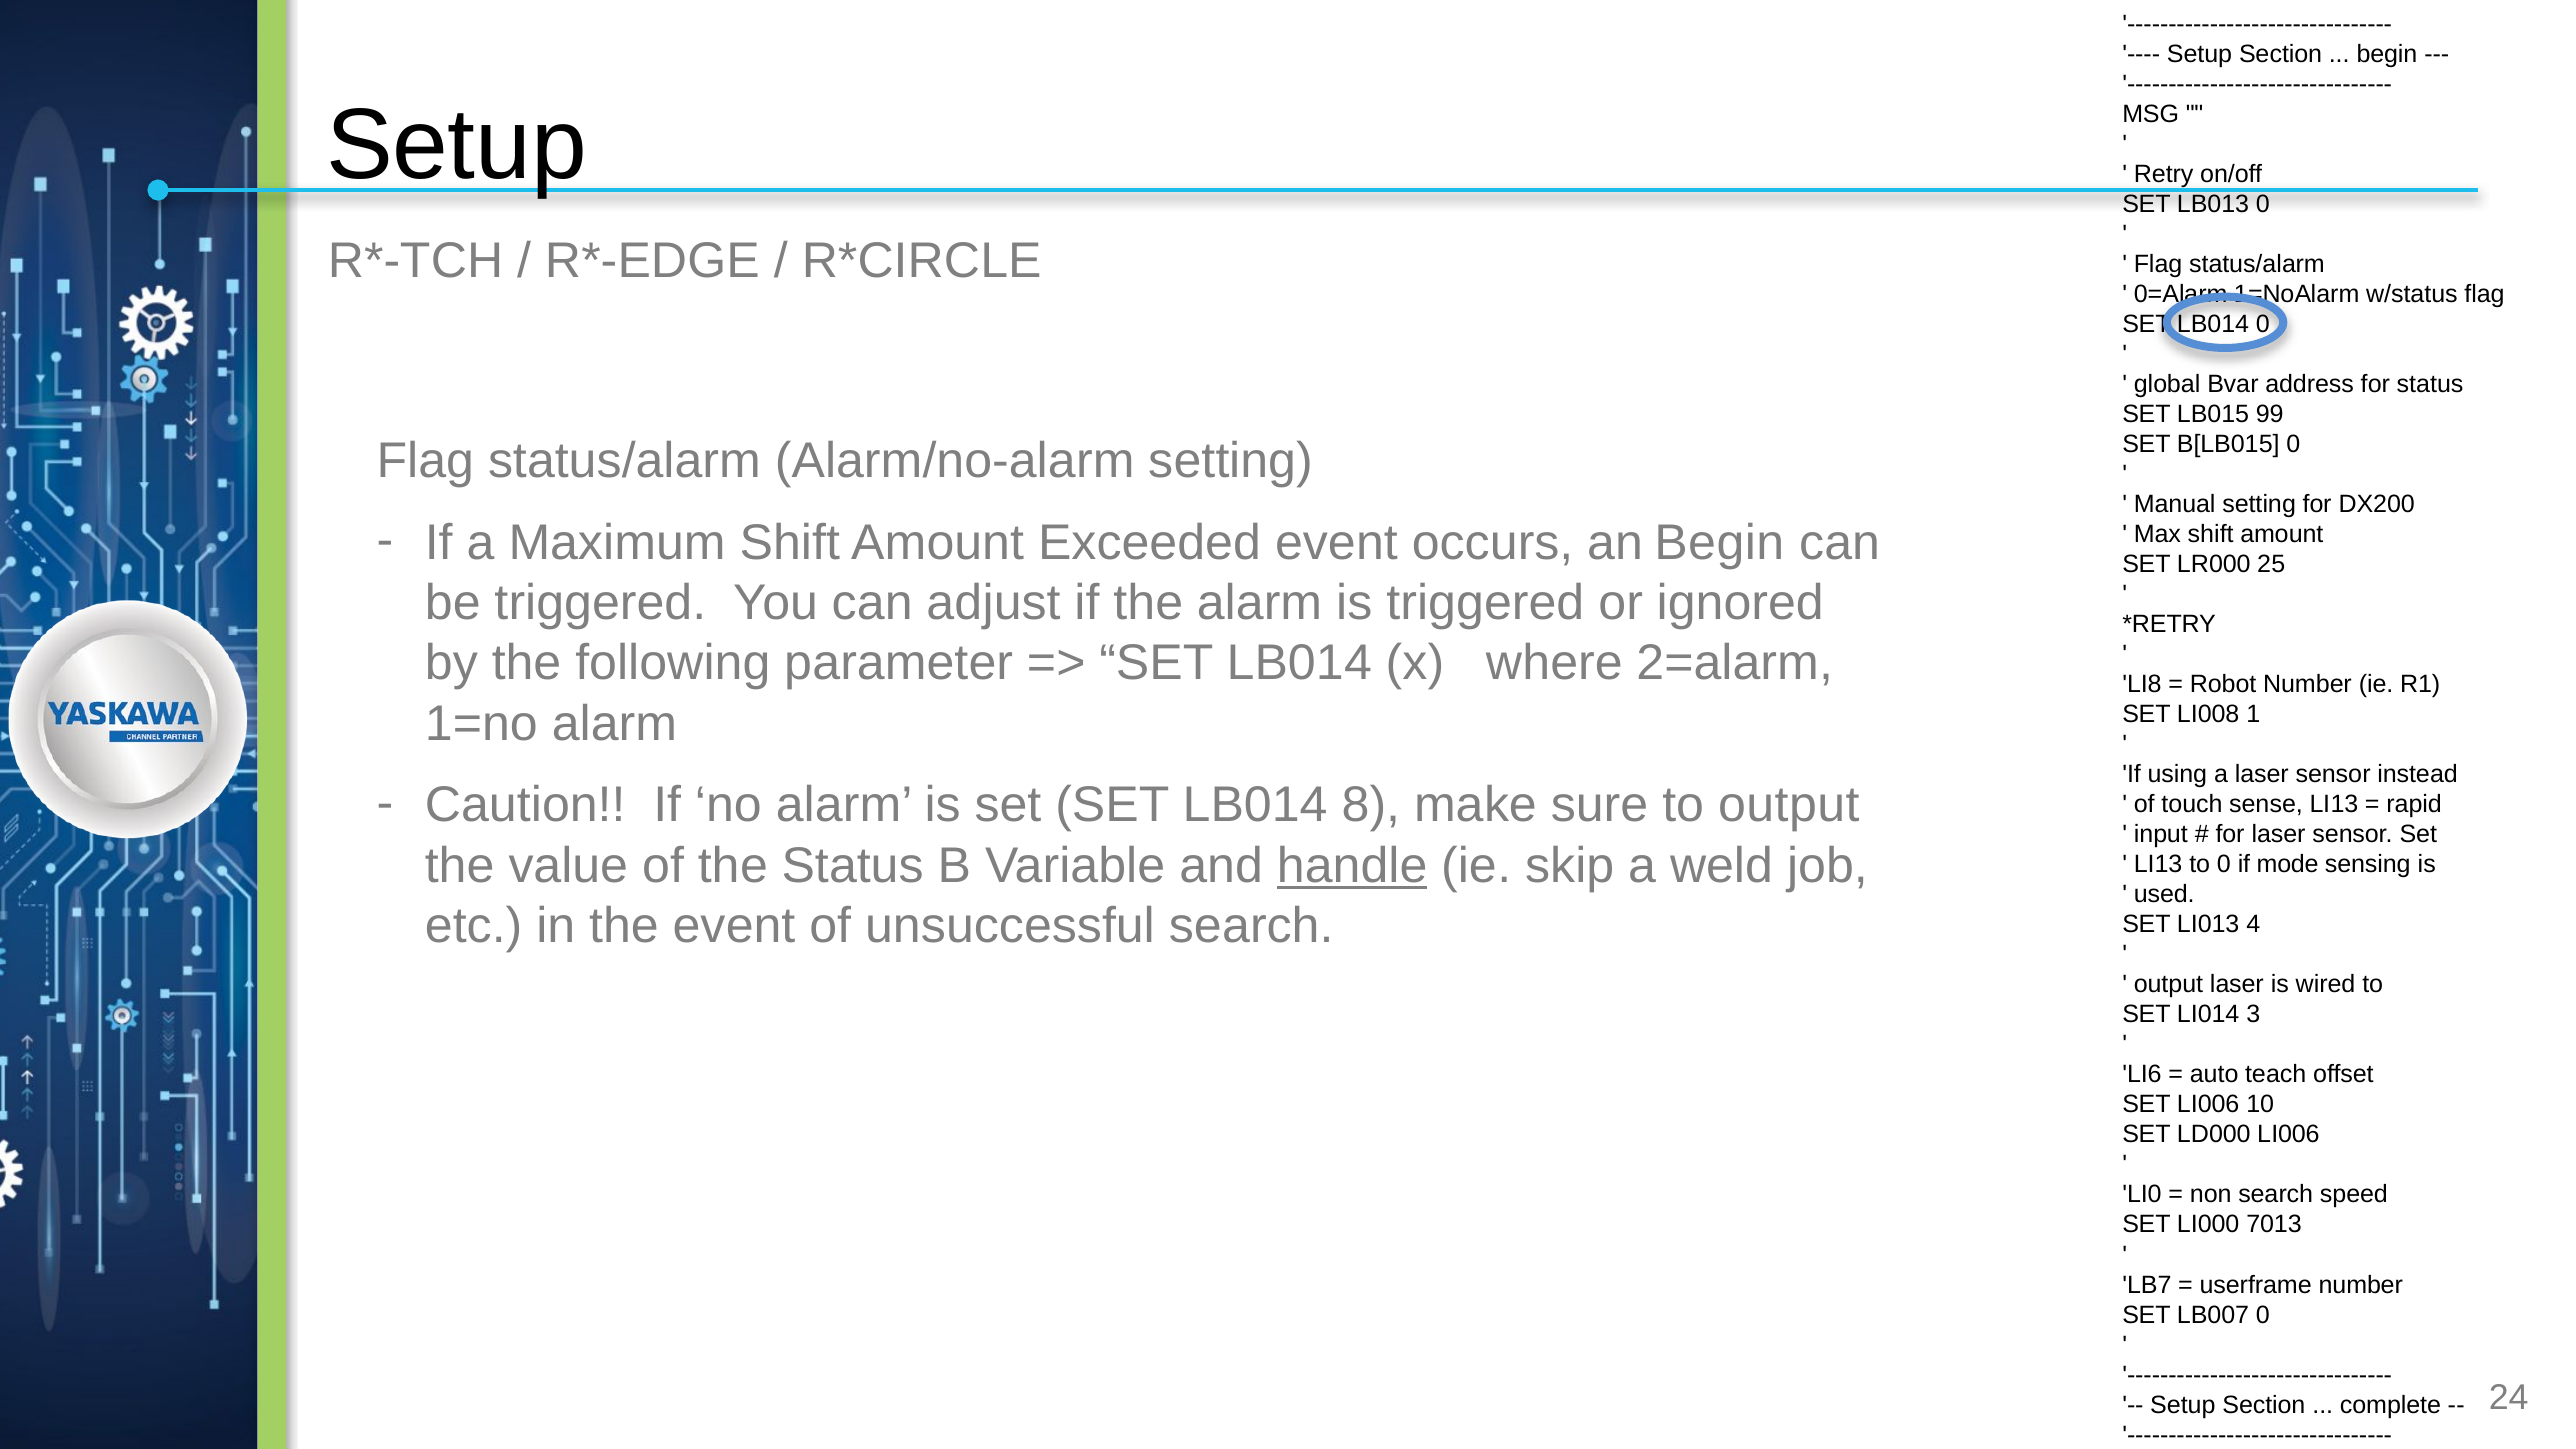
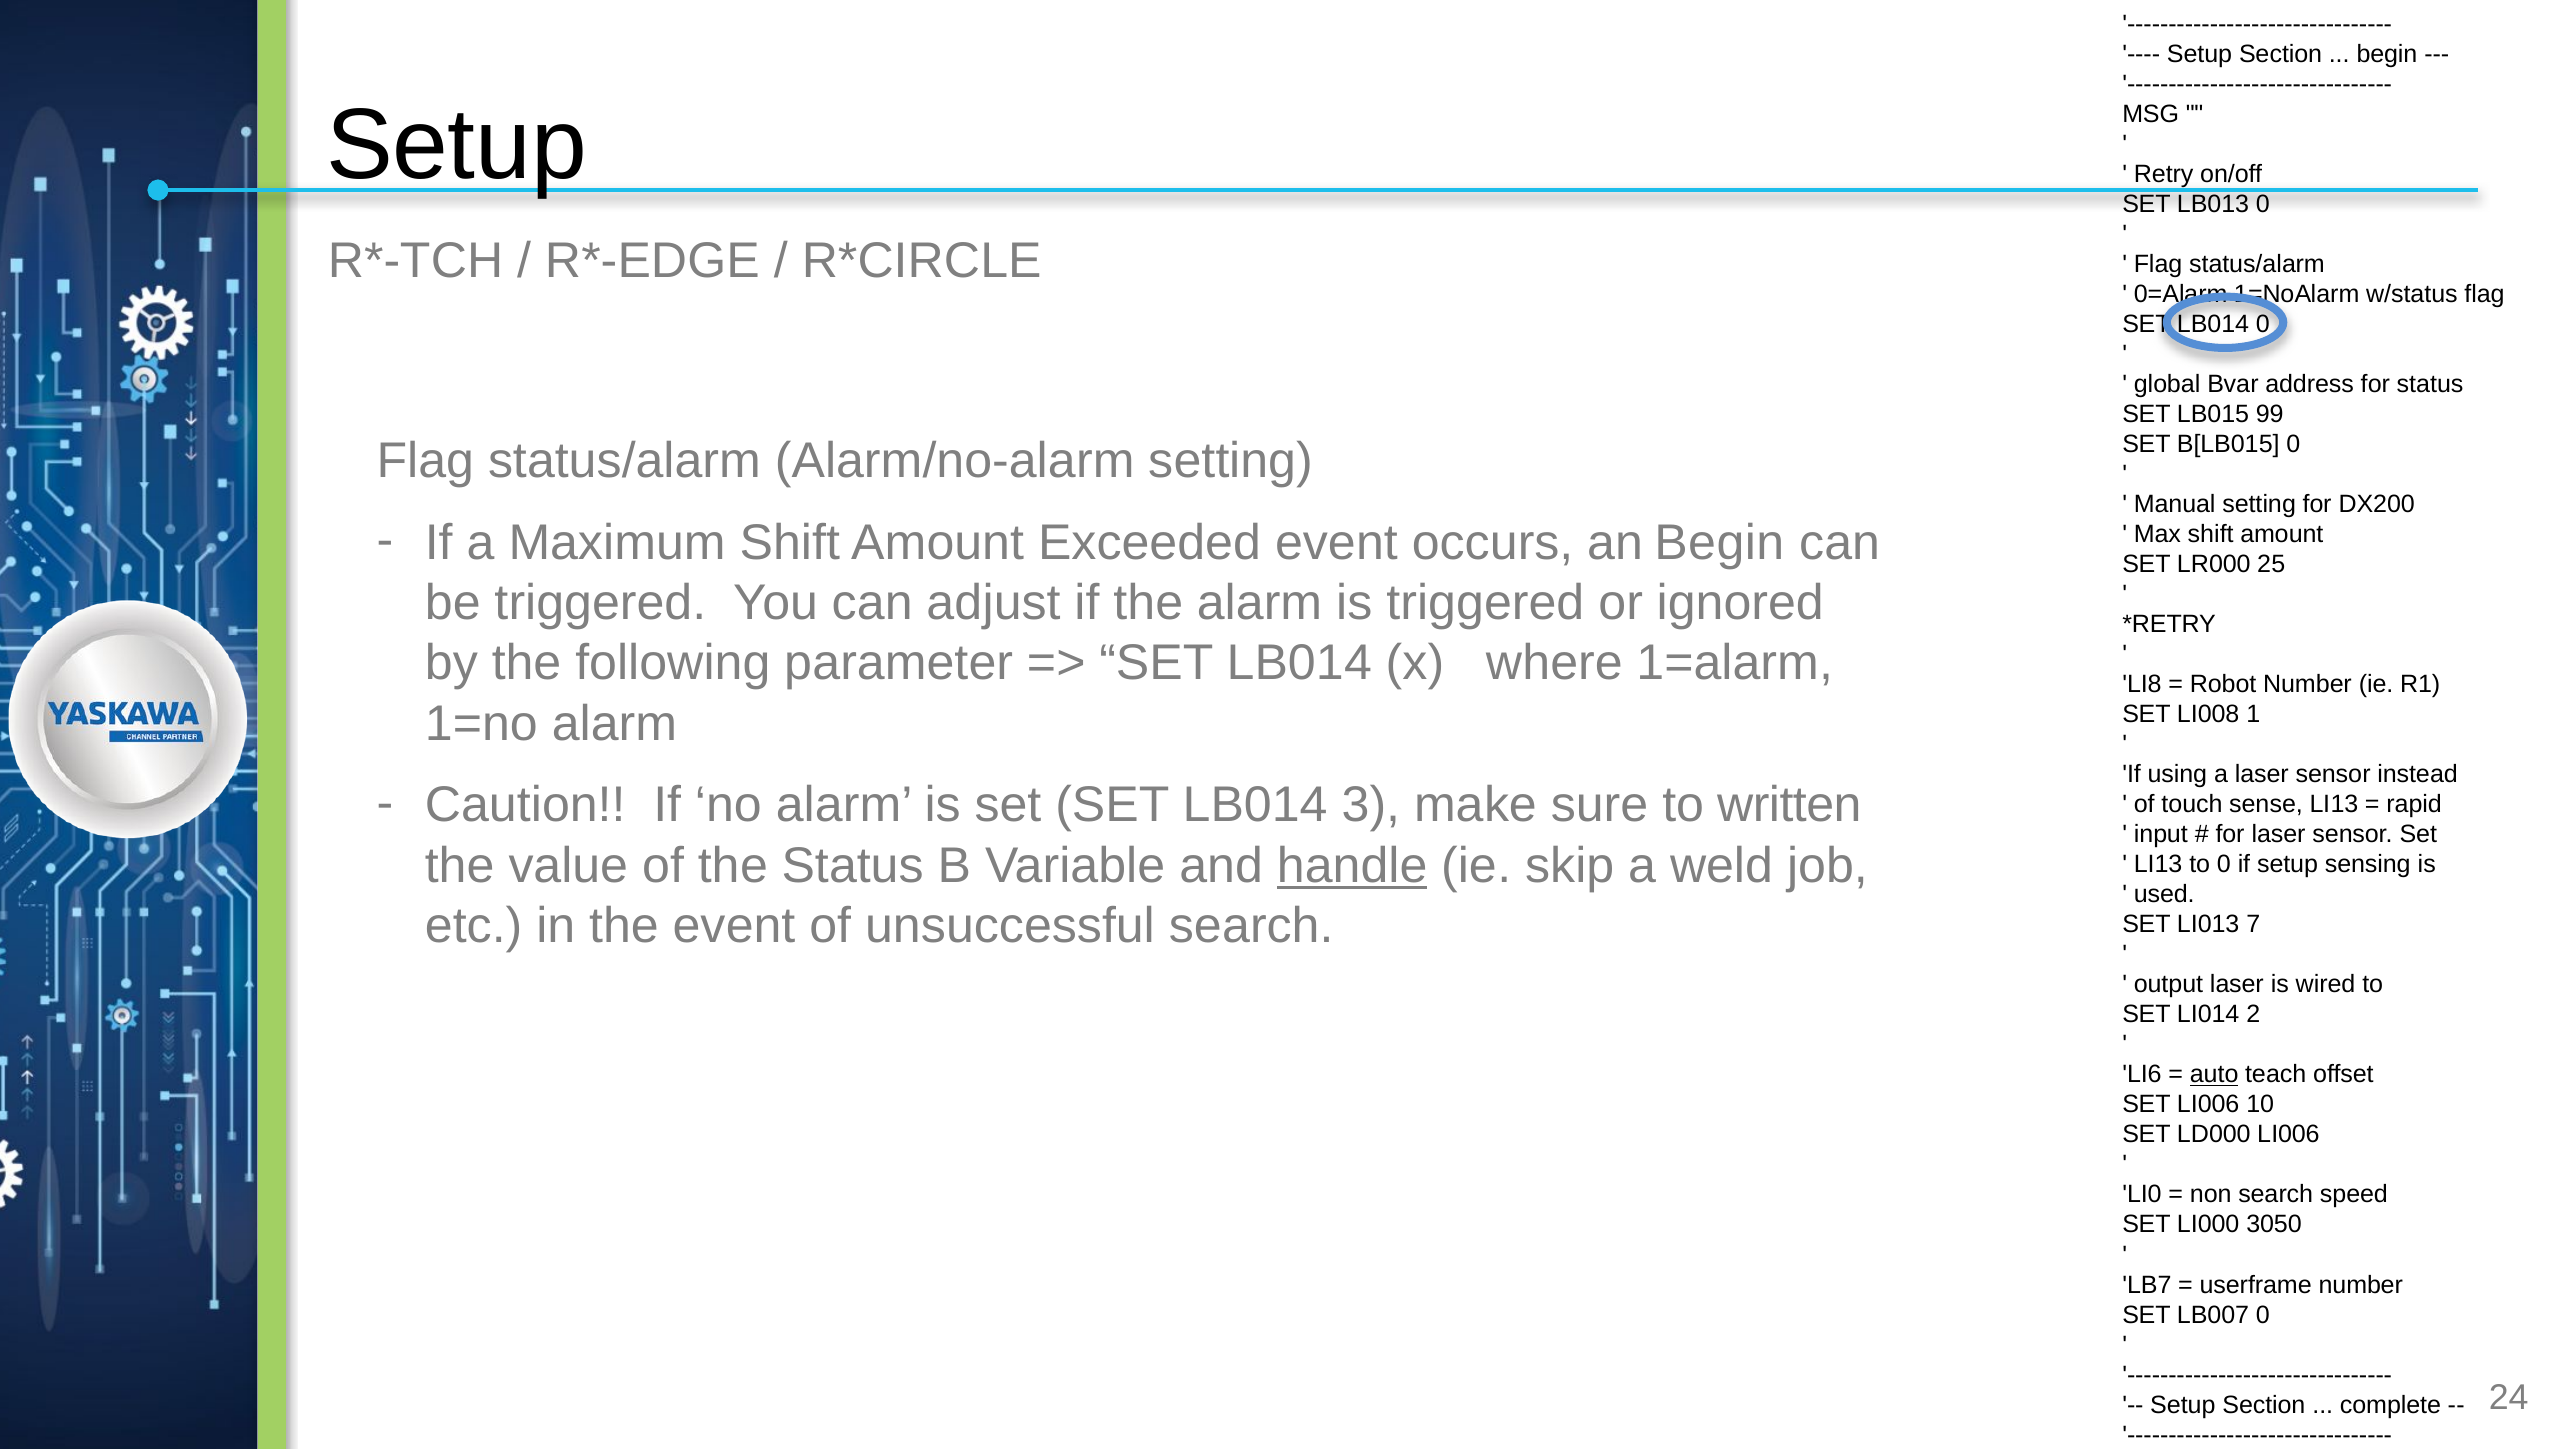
2=alarm: 2=alarm -> 1=alarm
8: 8 -> 3
to output: output -> written
if mode: mode -> setup
4: 4 -> 7
3: 3 -> 2
auto underline: none -> present
7013: 7013 -> 3050
